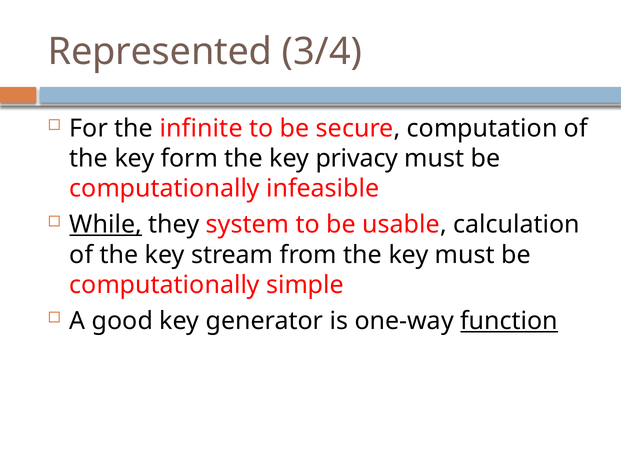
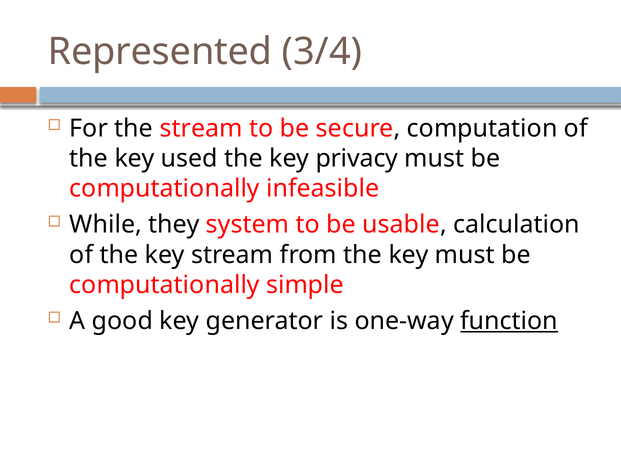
the infinite: infinite -> stream
form: form -> used
While underline: present -> none
